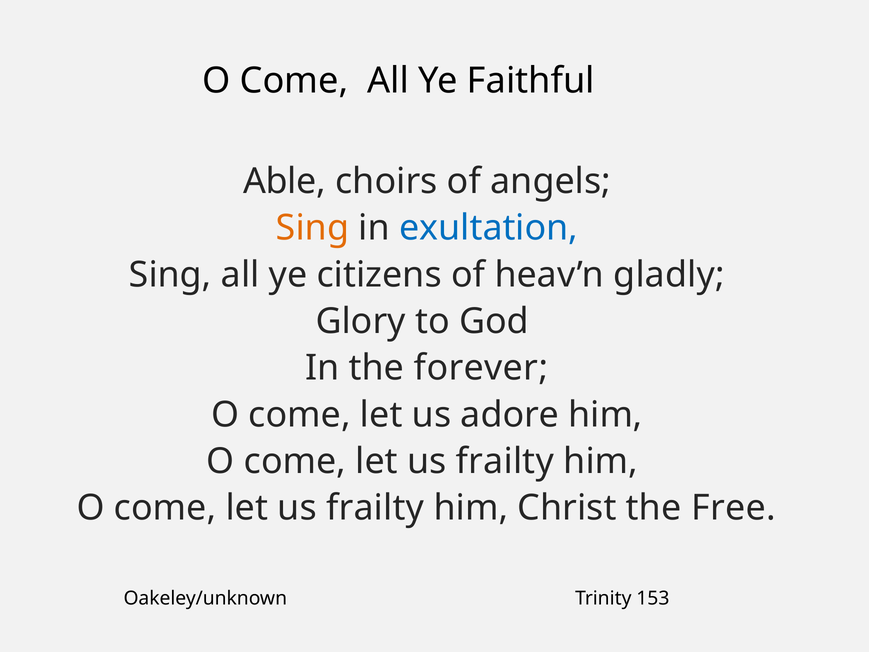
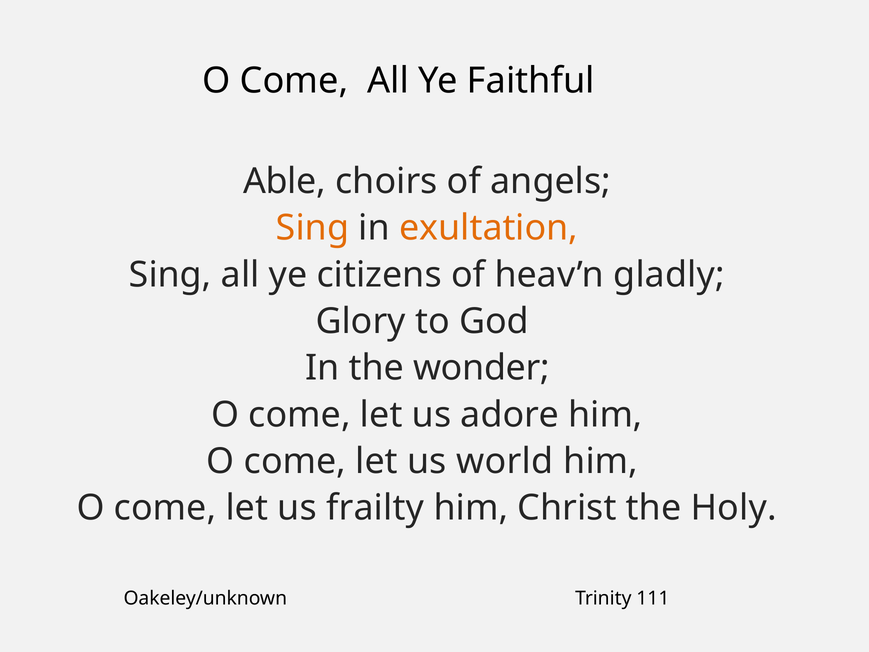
exultation colour: blue -> orange
forever: forever -> wonder
frailty at (505, 461): frailty -> world
Free: Free -> Holy
153: 153 -> 111
